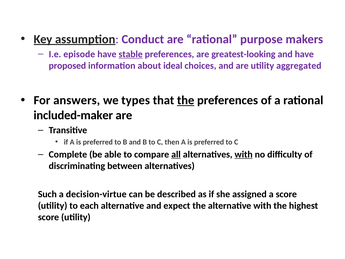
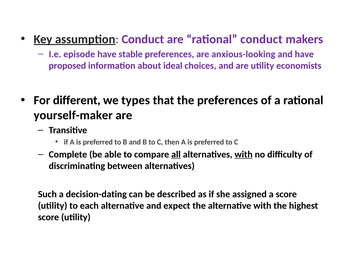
rational purpose: purpose -> conduct
stable underline: present -> none
greatest-looking: greatest-looking -> anxious-looking
aggregated: aggregated -> economists
answers: answers -> different
the at (186, 100) underline: present -> none
included-maker: included-maker -> yourself-maker
decision-virtue: decision-virtue -> decision-dating
